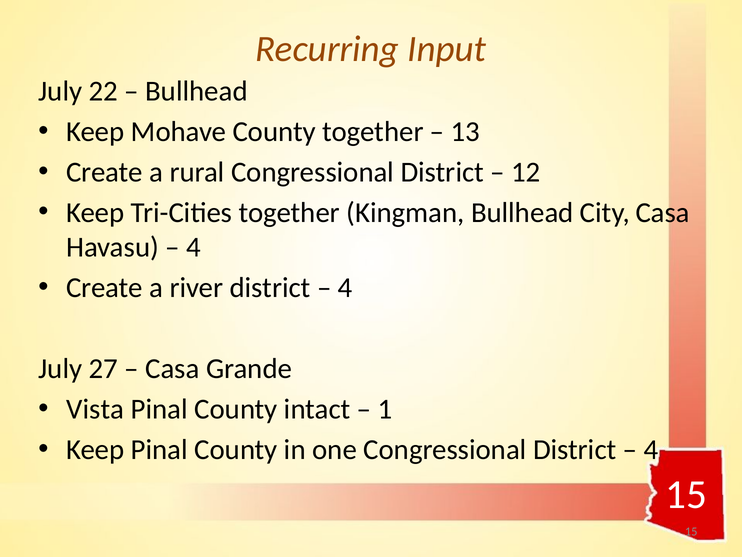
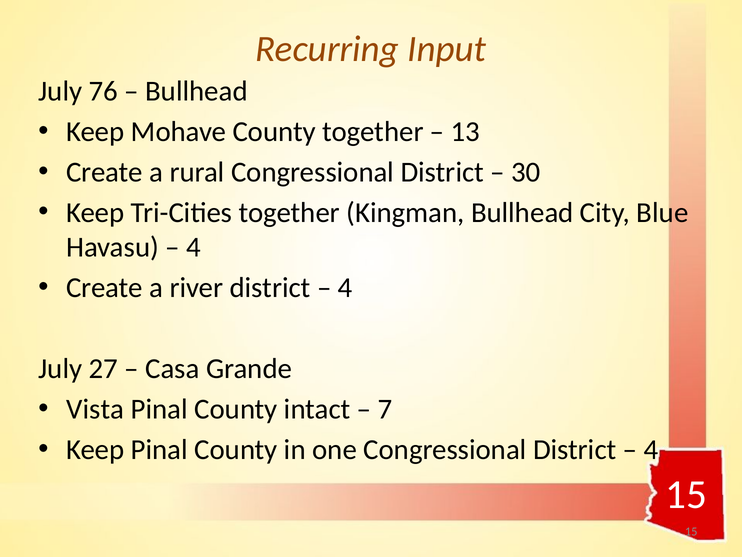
22: 22 -> 76
12: 12 -> 30
City Casa: Casa -> Blue
1: 1 -> 7
